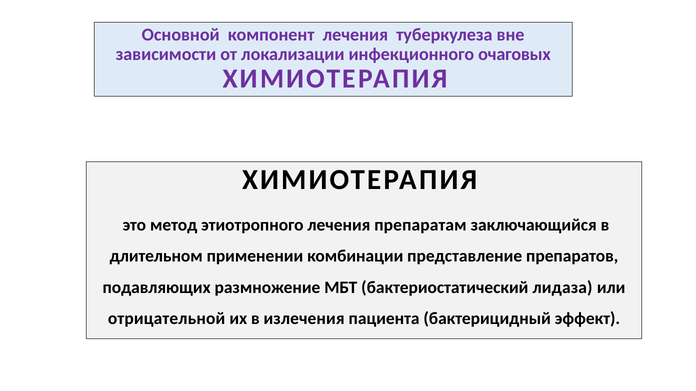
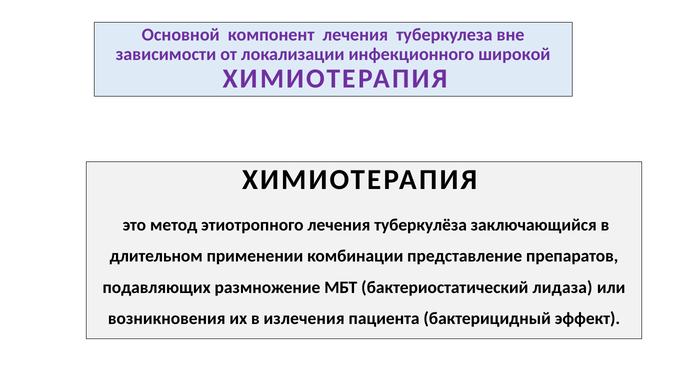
очаговых: очаговых -> широкой
препаратам: препаратам -> туберкулёза
отрицательной: отрицательной -> возникновения
